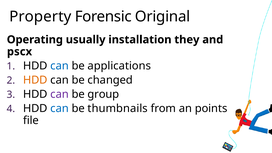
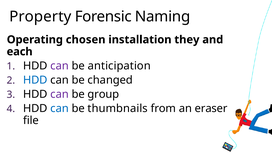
Original: Original -> Naming
usually: usually -> chosen
pscx: pscx -> each
can at (60, 66) colour: blue -> purple
applications: applications -> anticipation
HDD at (35, 80) colour: orange -> blue
points: points -> eraser
